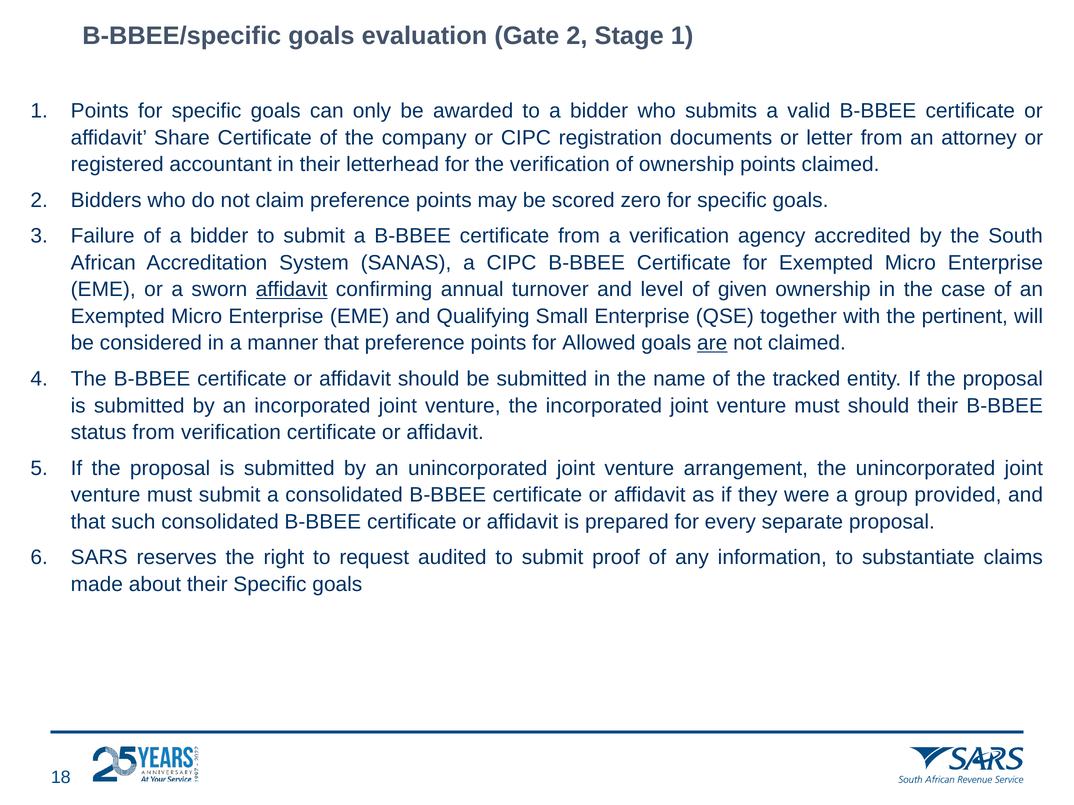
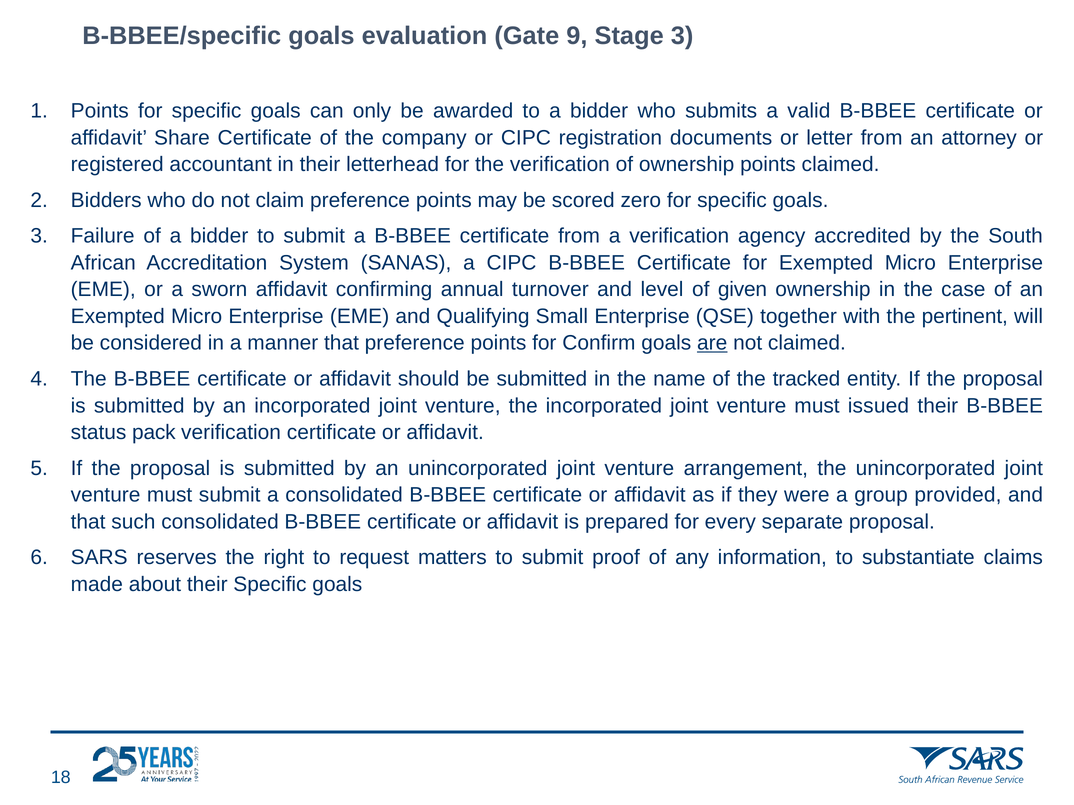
Gate 2: 2 -> 9
Stage 1: 1 -> 3
affidavit at (292, 290) underline: present -> none
Allowed: Allowed -> Confirm
must should: should -> issued
status from: from -> pack
audited: audited -> matters
